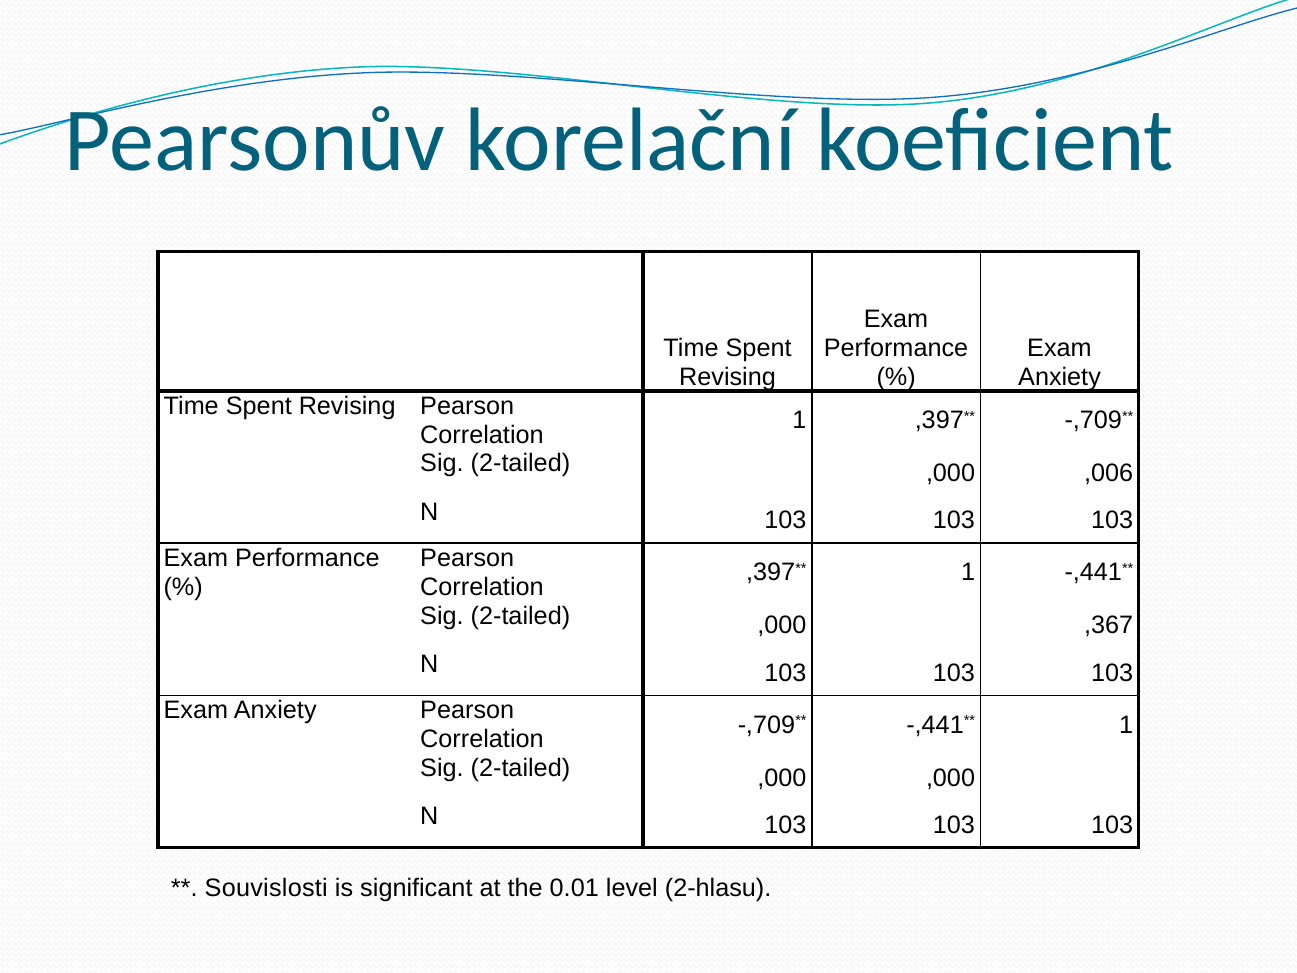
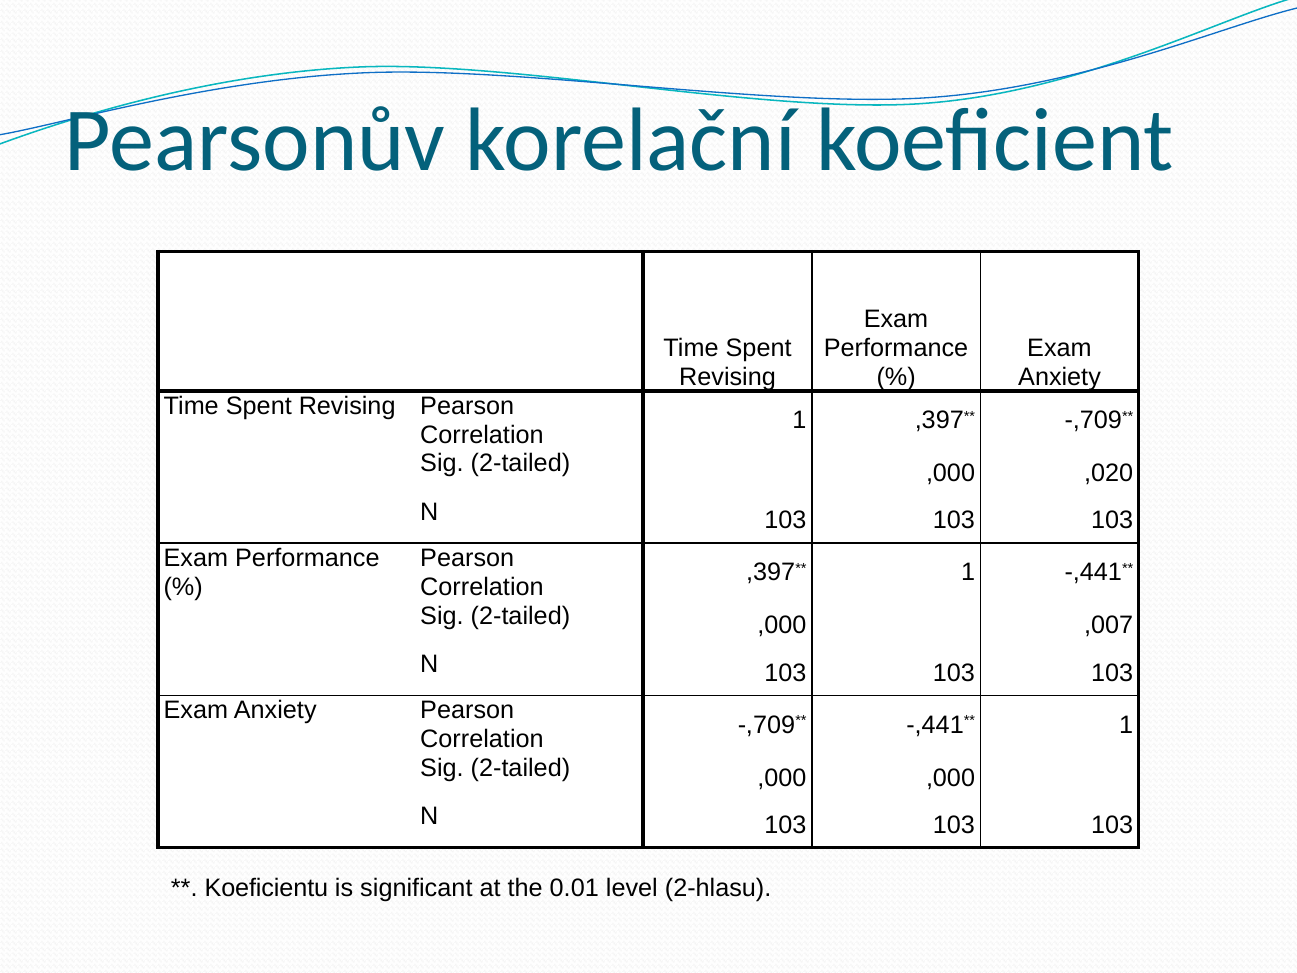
,006: ,006 -> ,020
,367: ,367 -> ,007
Souvislosti: Souvislosti -> Koeficientu
